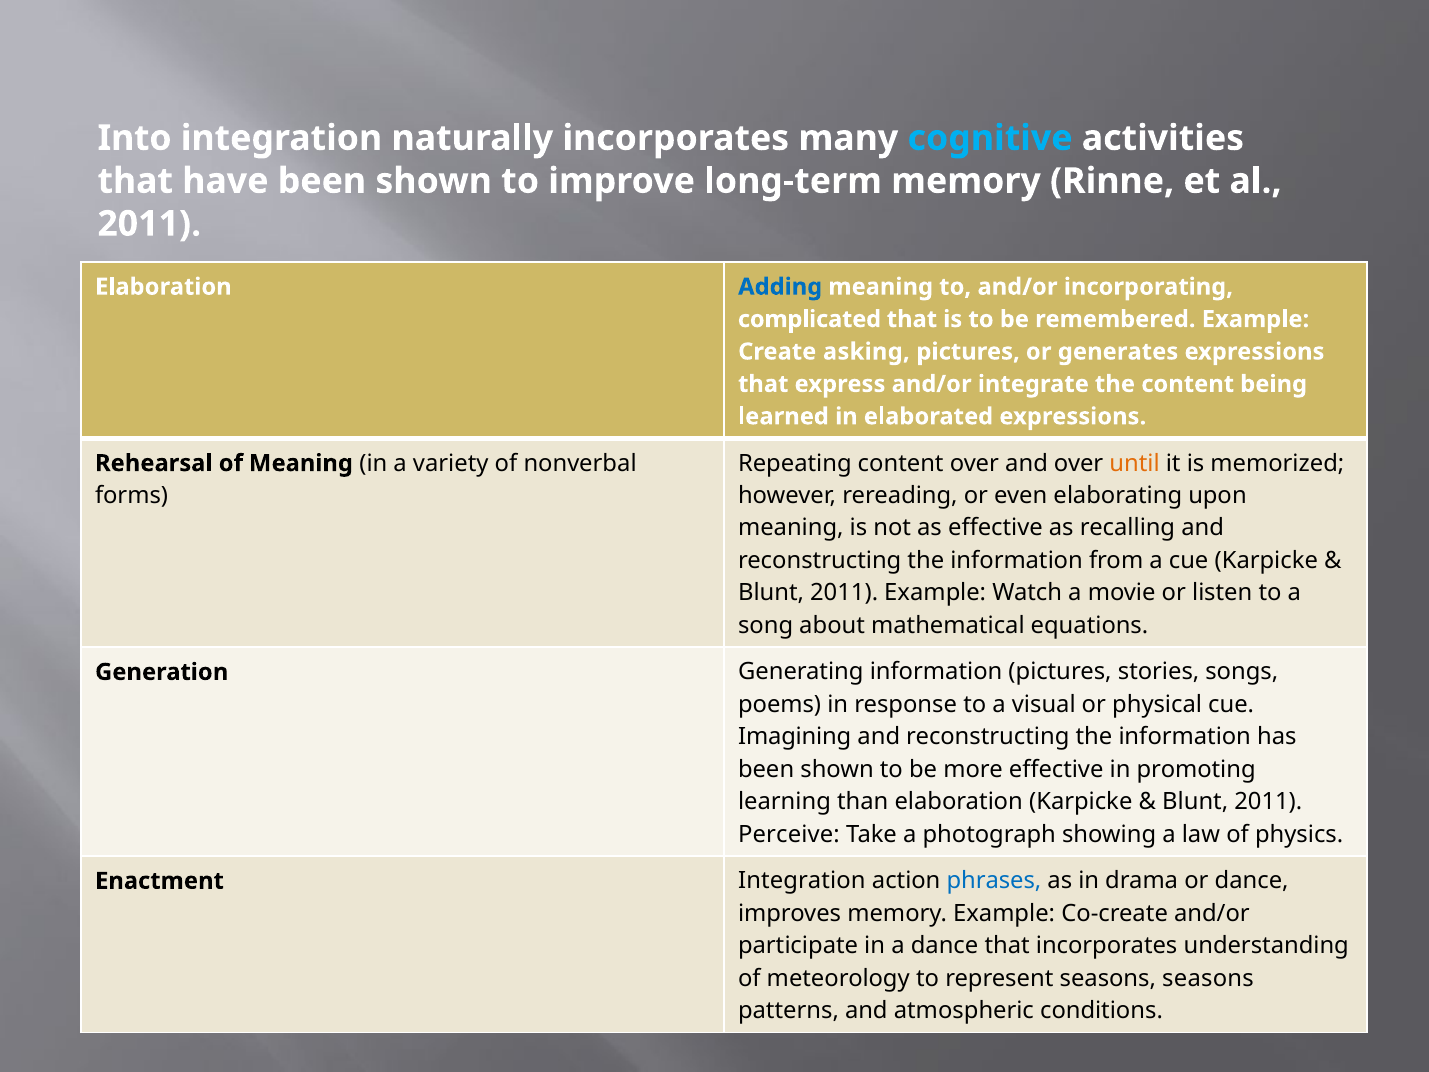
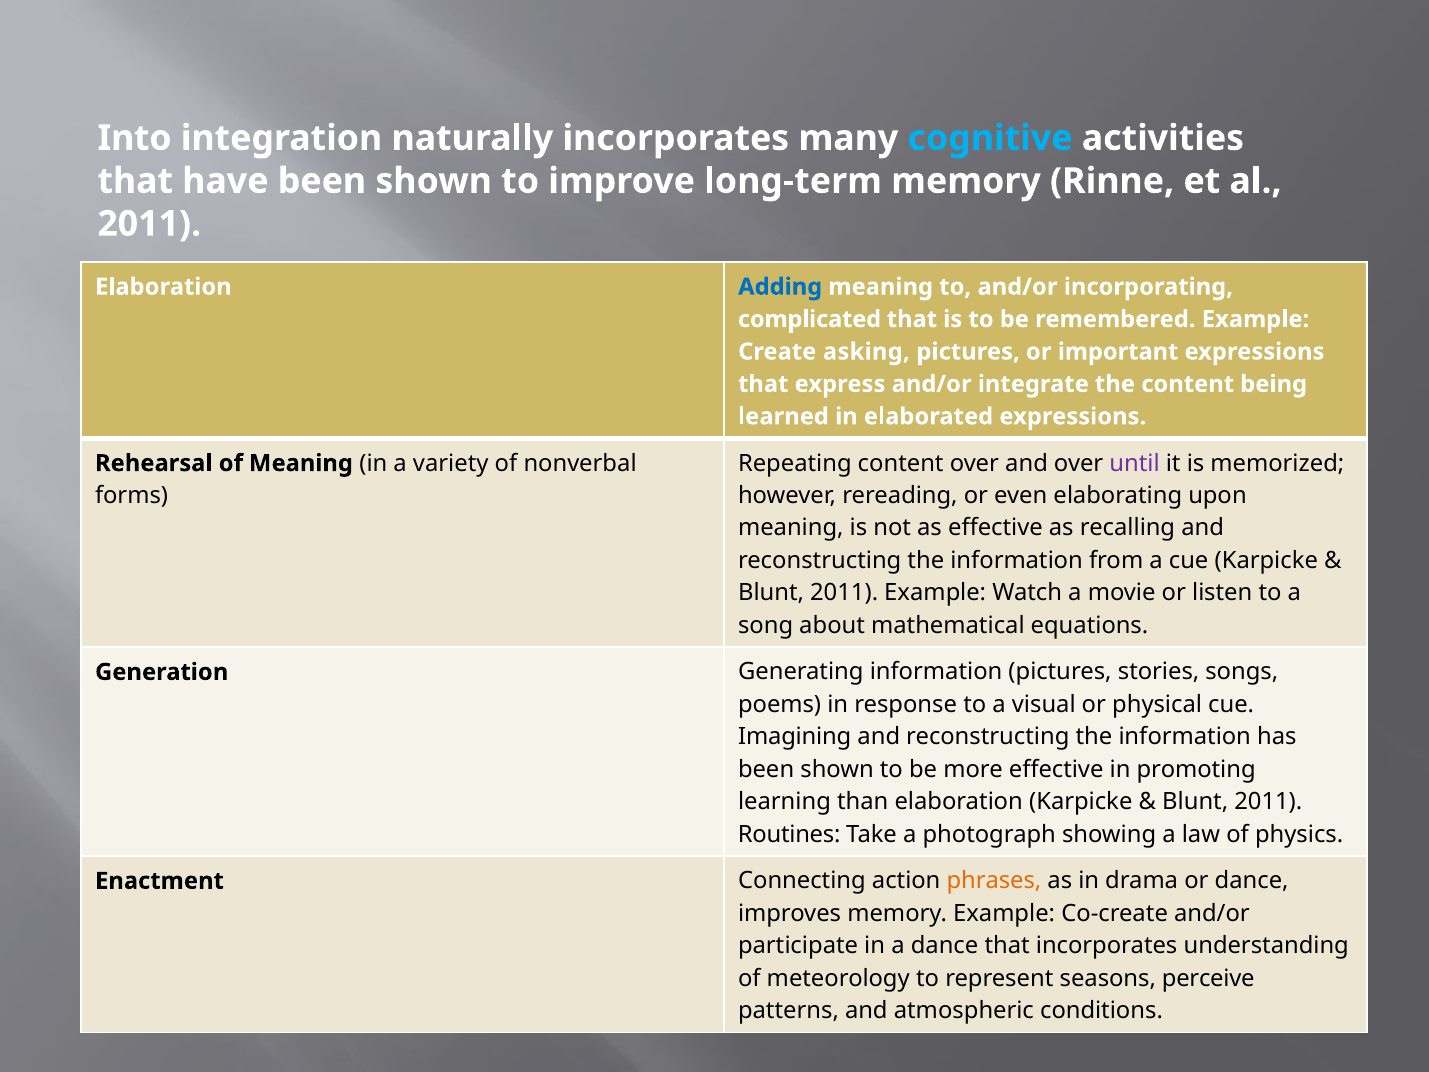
generates: generates -> important
until colour: orange -> purple
Perceive: Perceive -> Routines
Enactment Integration: Integration -> Connecting
phrases colour: blue -> orange
seasons seasons: seasons -> perceive
